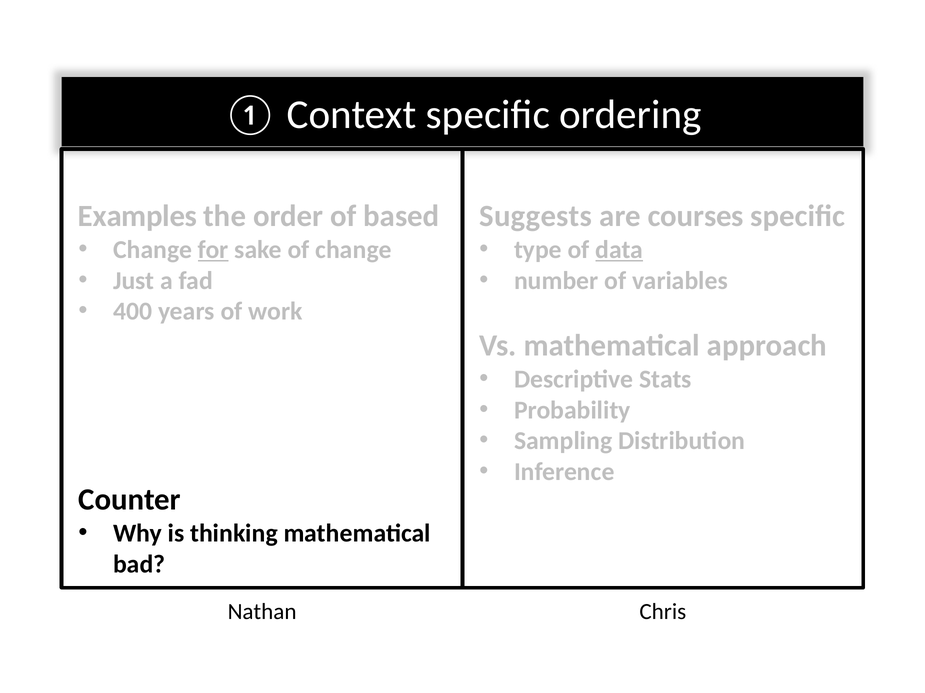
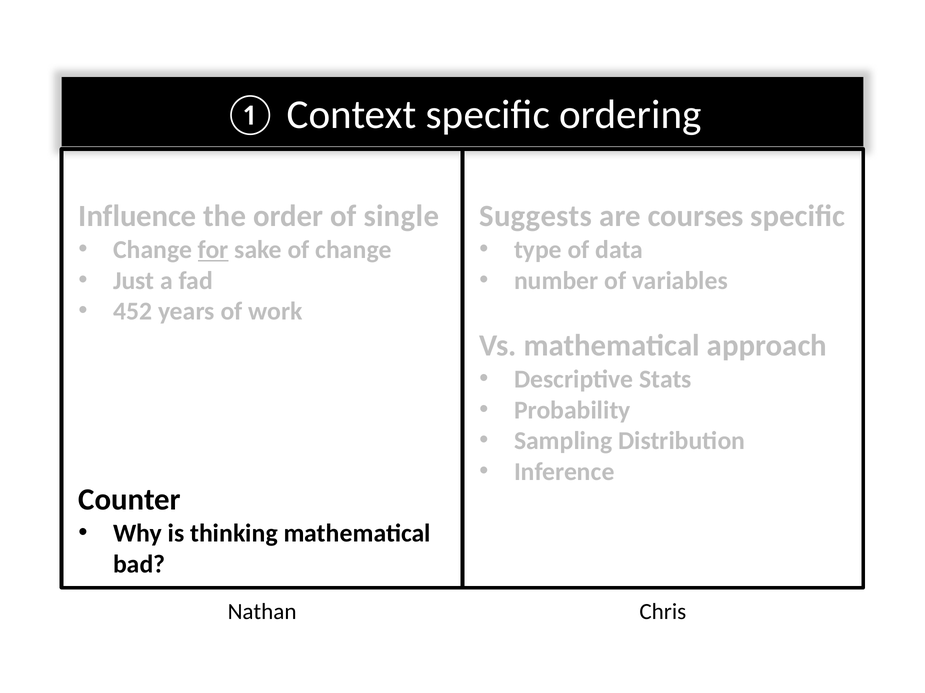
Examples: Examples -> Influence
based: based -> single
data underline: present -> none
400: 400 -> 452
